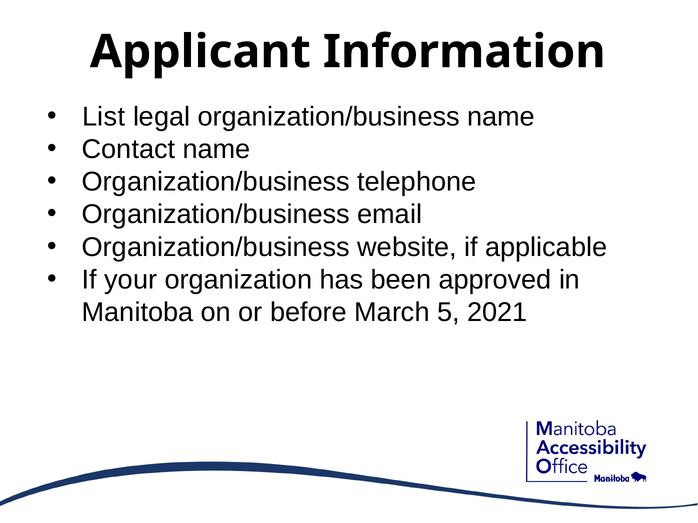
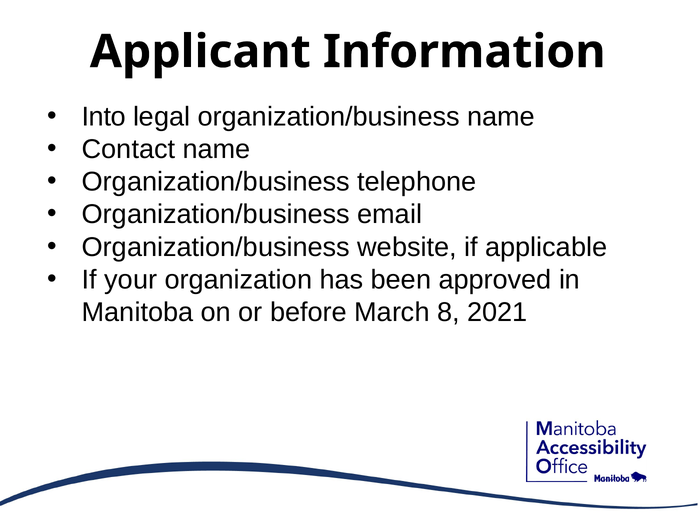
List: List -> Into
5: 5 -> 8
